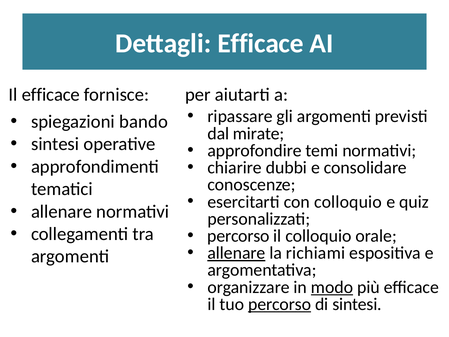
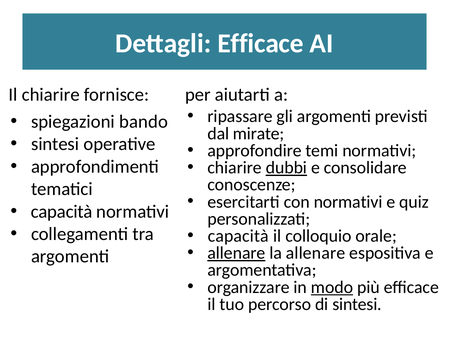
Il efficace: efficace -> chiarire
dubbi underline: none -> present
con colloquio: colloquio -> normativi
allenare at (62, 211): allenare -> capacità
percorso at (238, 236): percorso -> capacità
la richiami: richiami -> allenare
percorso at (280, 304) underline: present -> none
